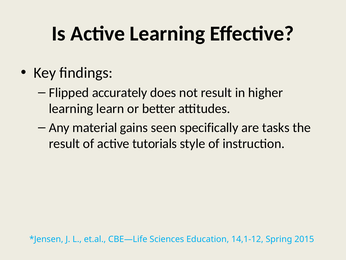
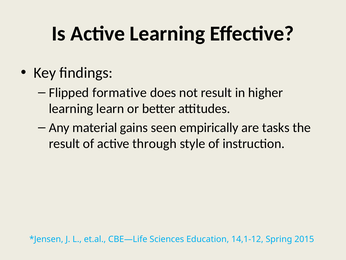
accurately: accurately -> formative
specifically: specifically -> empirically
tutorials: tutorials -> through
